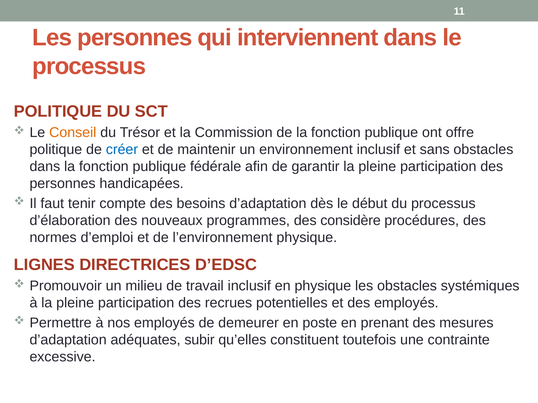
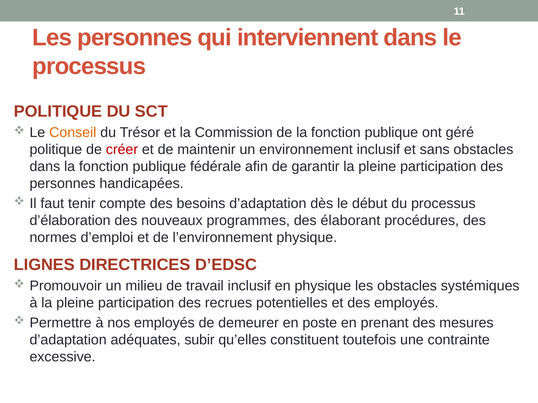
offre: offre -> géré
créer colour: blue -> red
considère: considère -> élaborant
